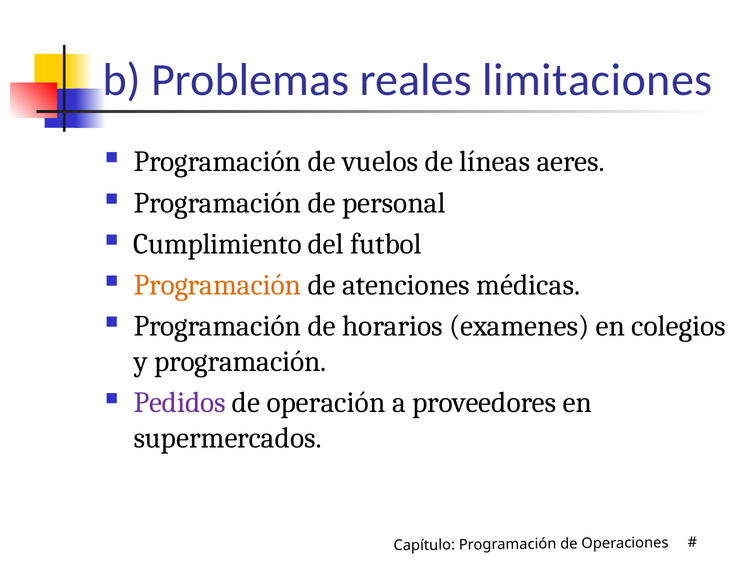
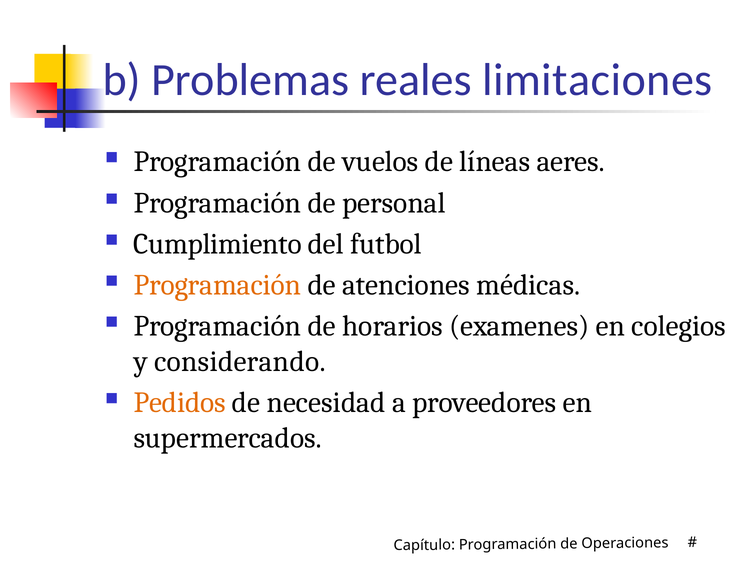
y programación: programación -> considerando
Pedidos colour: purple -> orange
operación: operación -> necesidad
